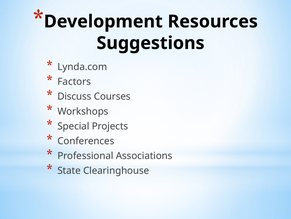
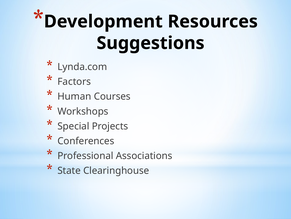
Discuss: Discuss -> Human
